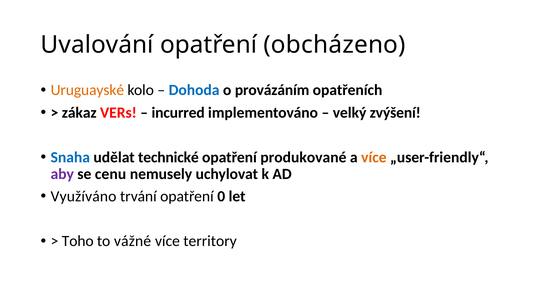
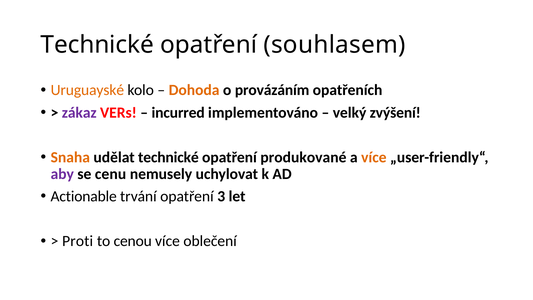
Uvalování at (97, 45): Uvalování -> Technické
obcházeno: obcházeno -> souhlasem
Dohoda colour: blue -> orange
zákaz colour: black -> purple
Snaha colour: blue -> orange
Využíváno: Využíváno -> Actionable
0: 0 -> 3
Toho: Toho -> Proti
vážné: vážné -> cenou
territory: territory -> oblečení
